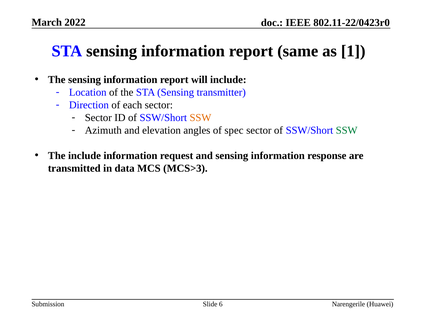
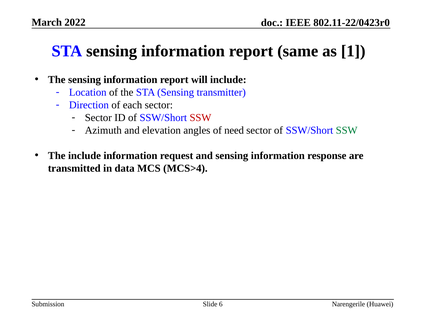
SSW at (200, 118) colour: orange -> red
spec: spec -> need
MCS>3: MCS>3 -> MCS>4
